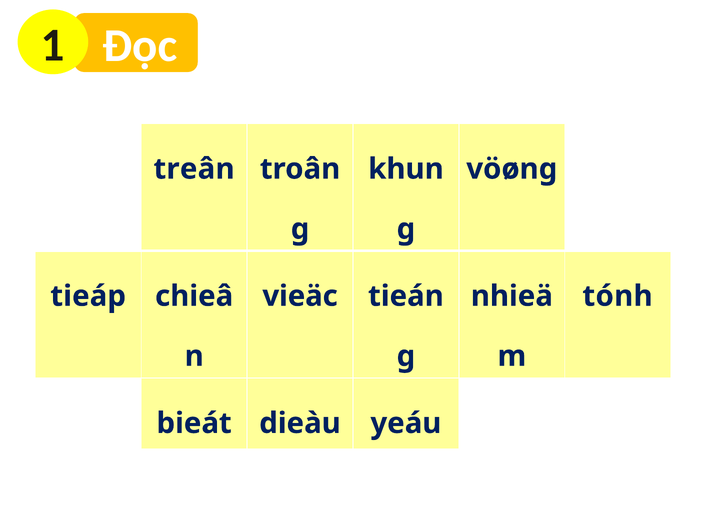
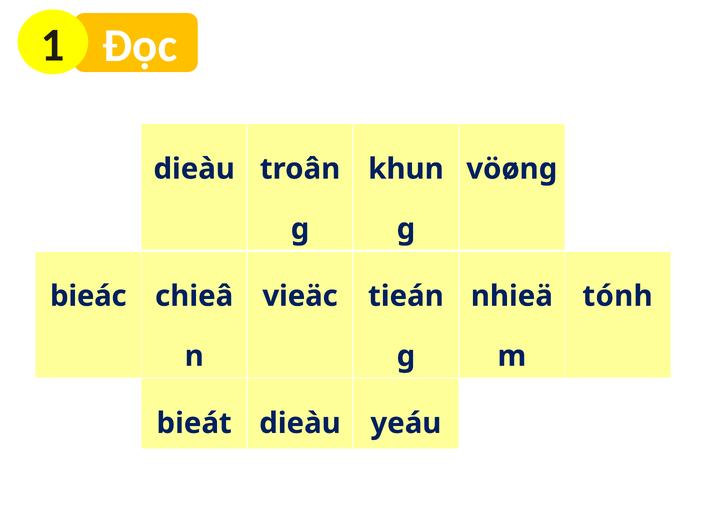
treân at (194, 169): treân -> dieàu
tieáp: tieáp -> bieác
